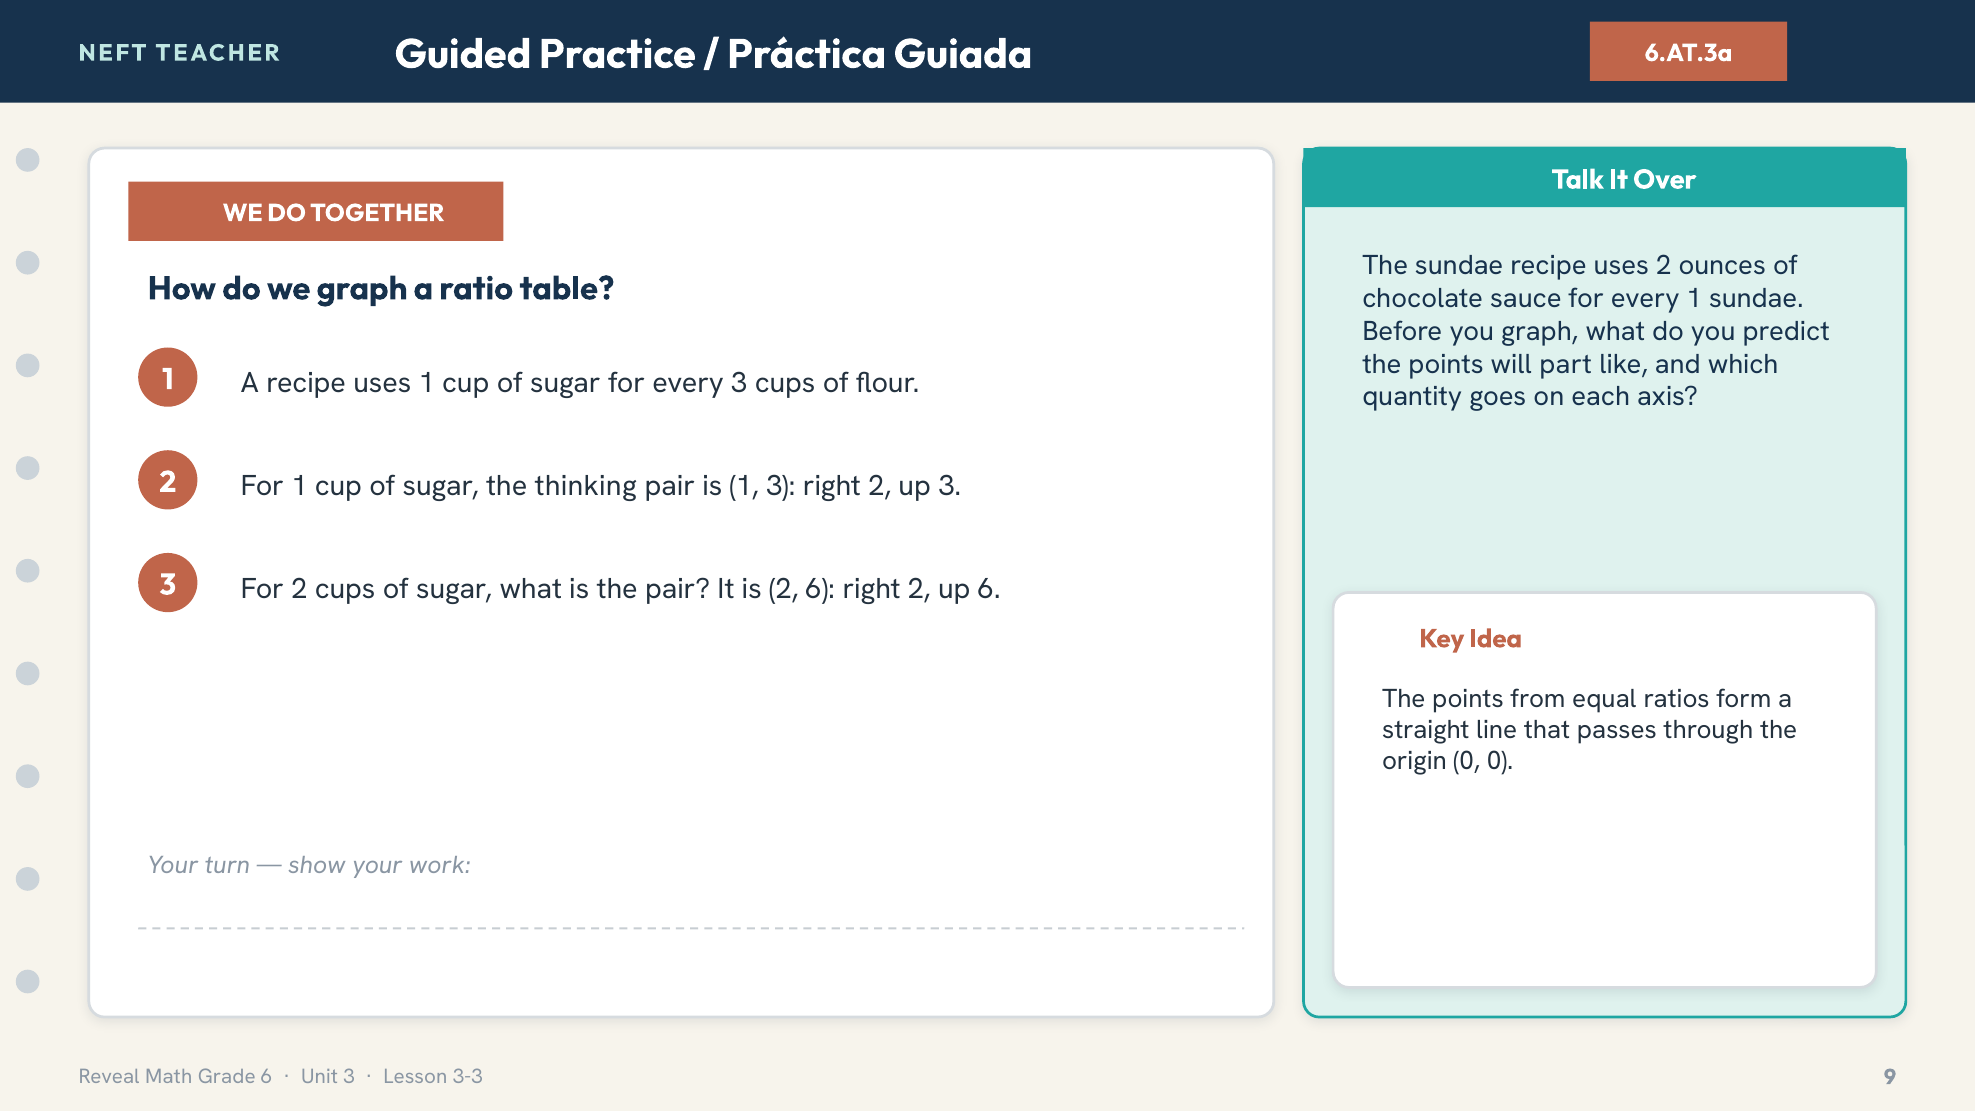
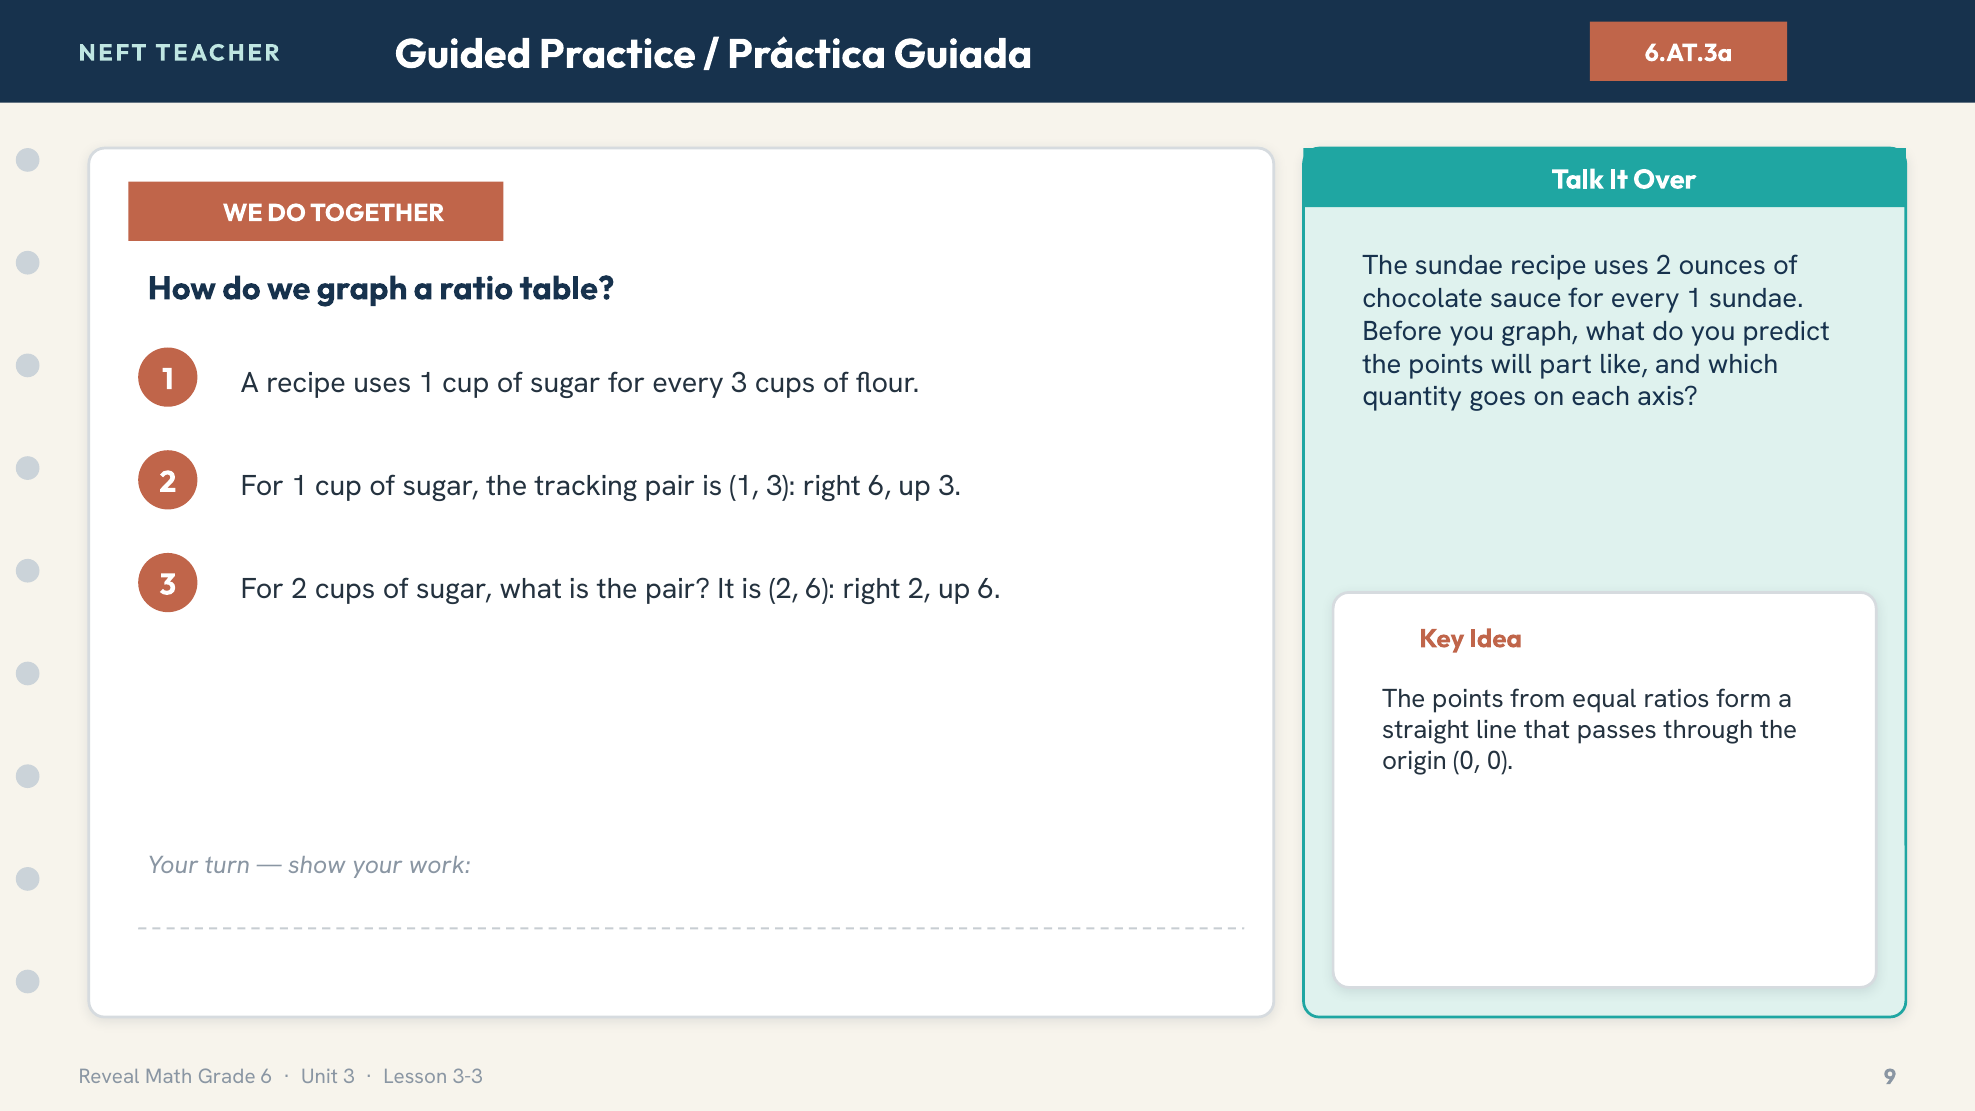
thinking: thinking -> tracking
3 right 2: 2 -> 6
